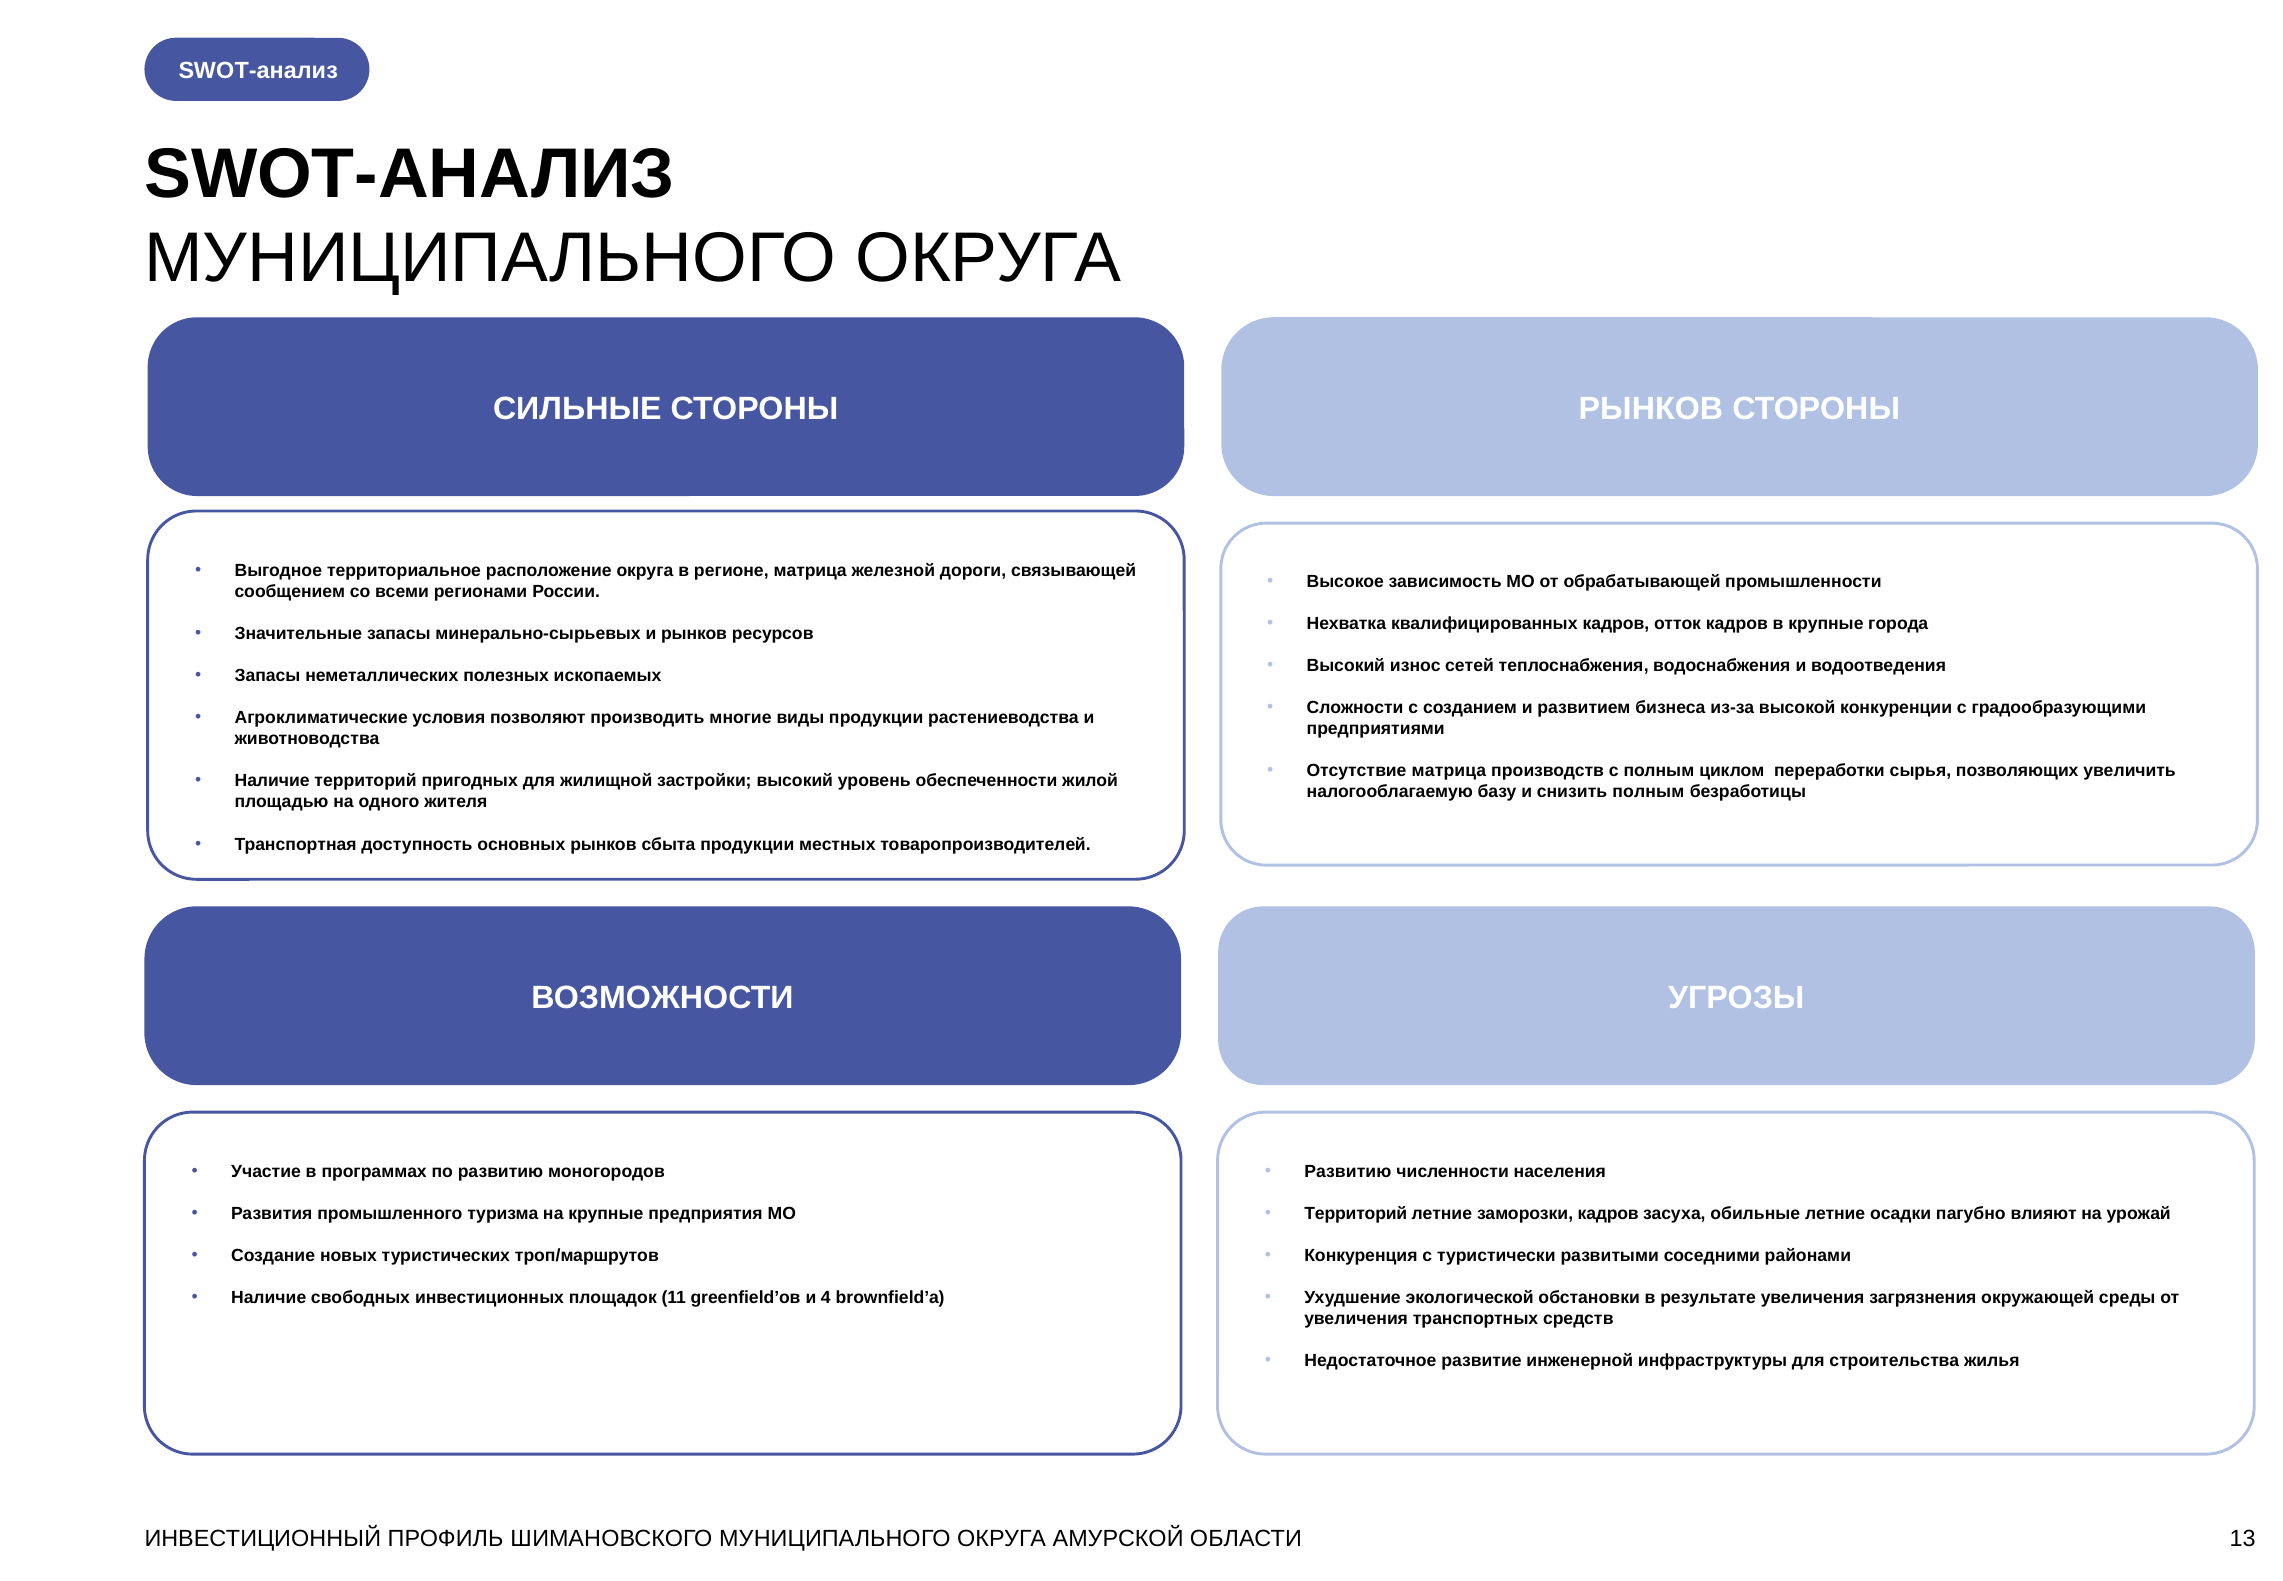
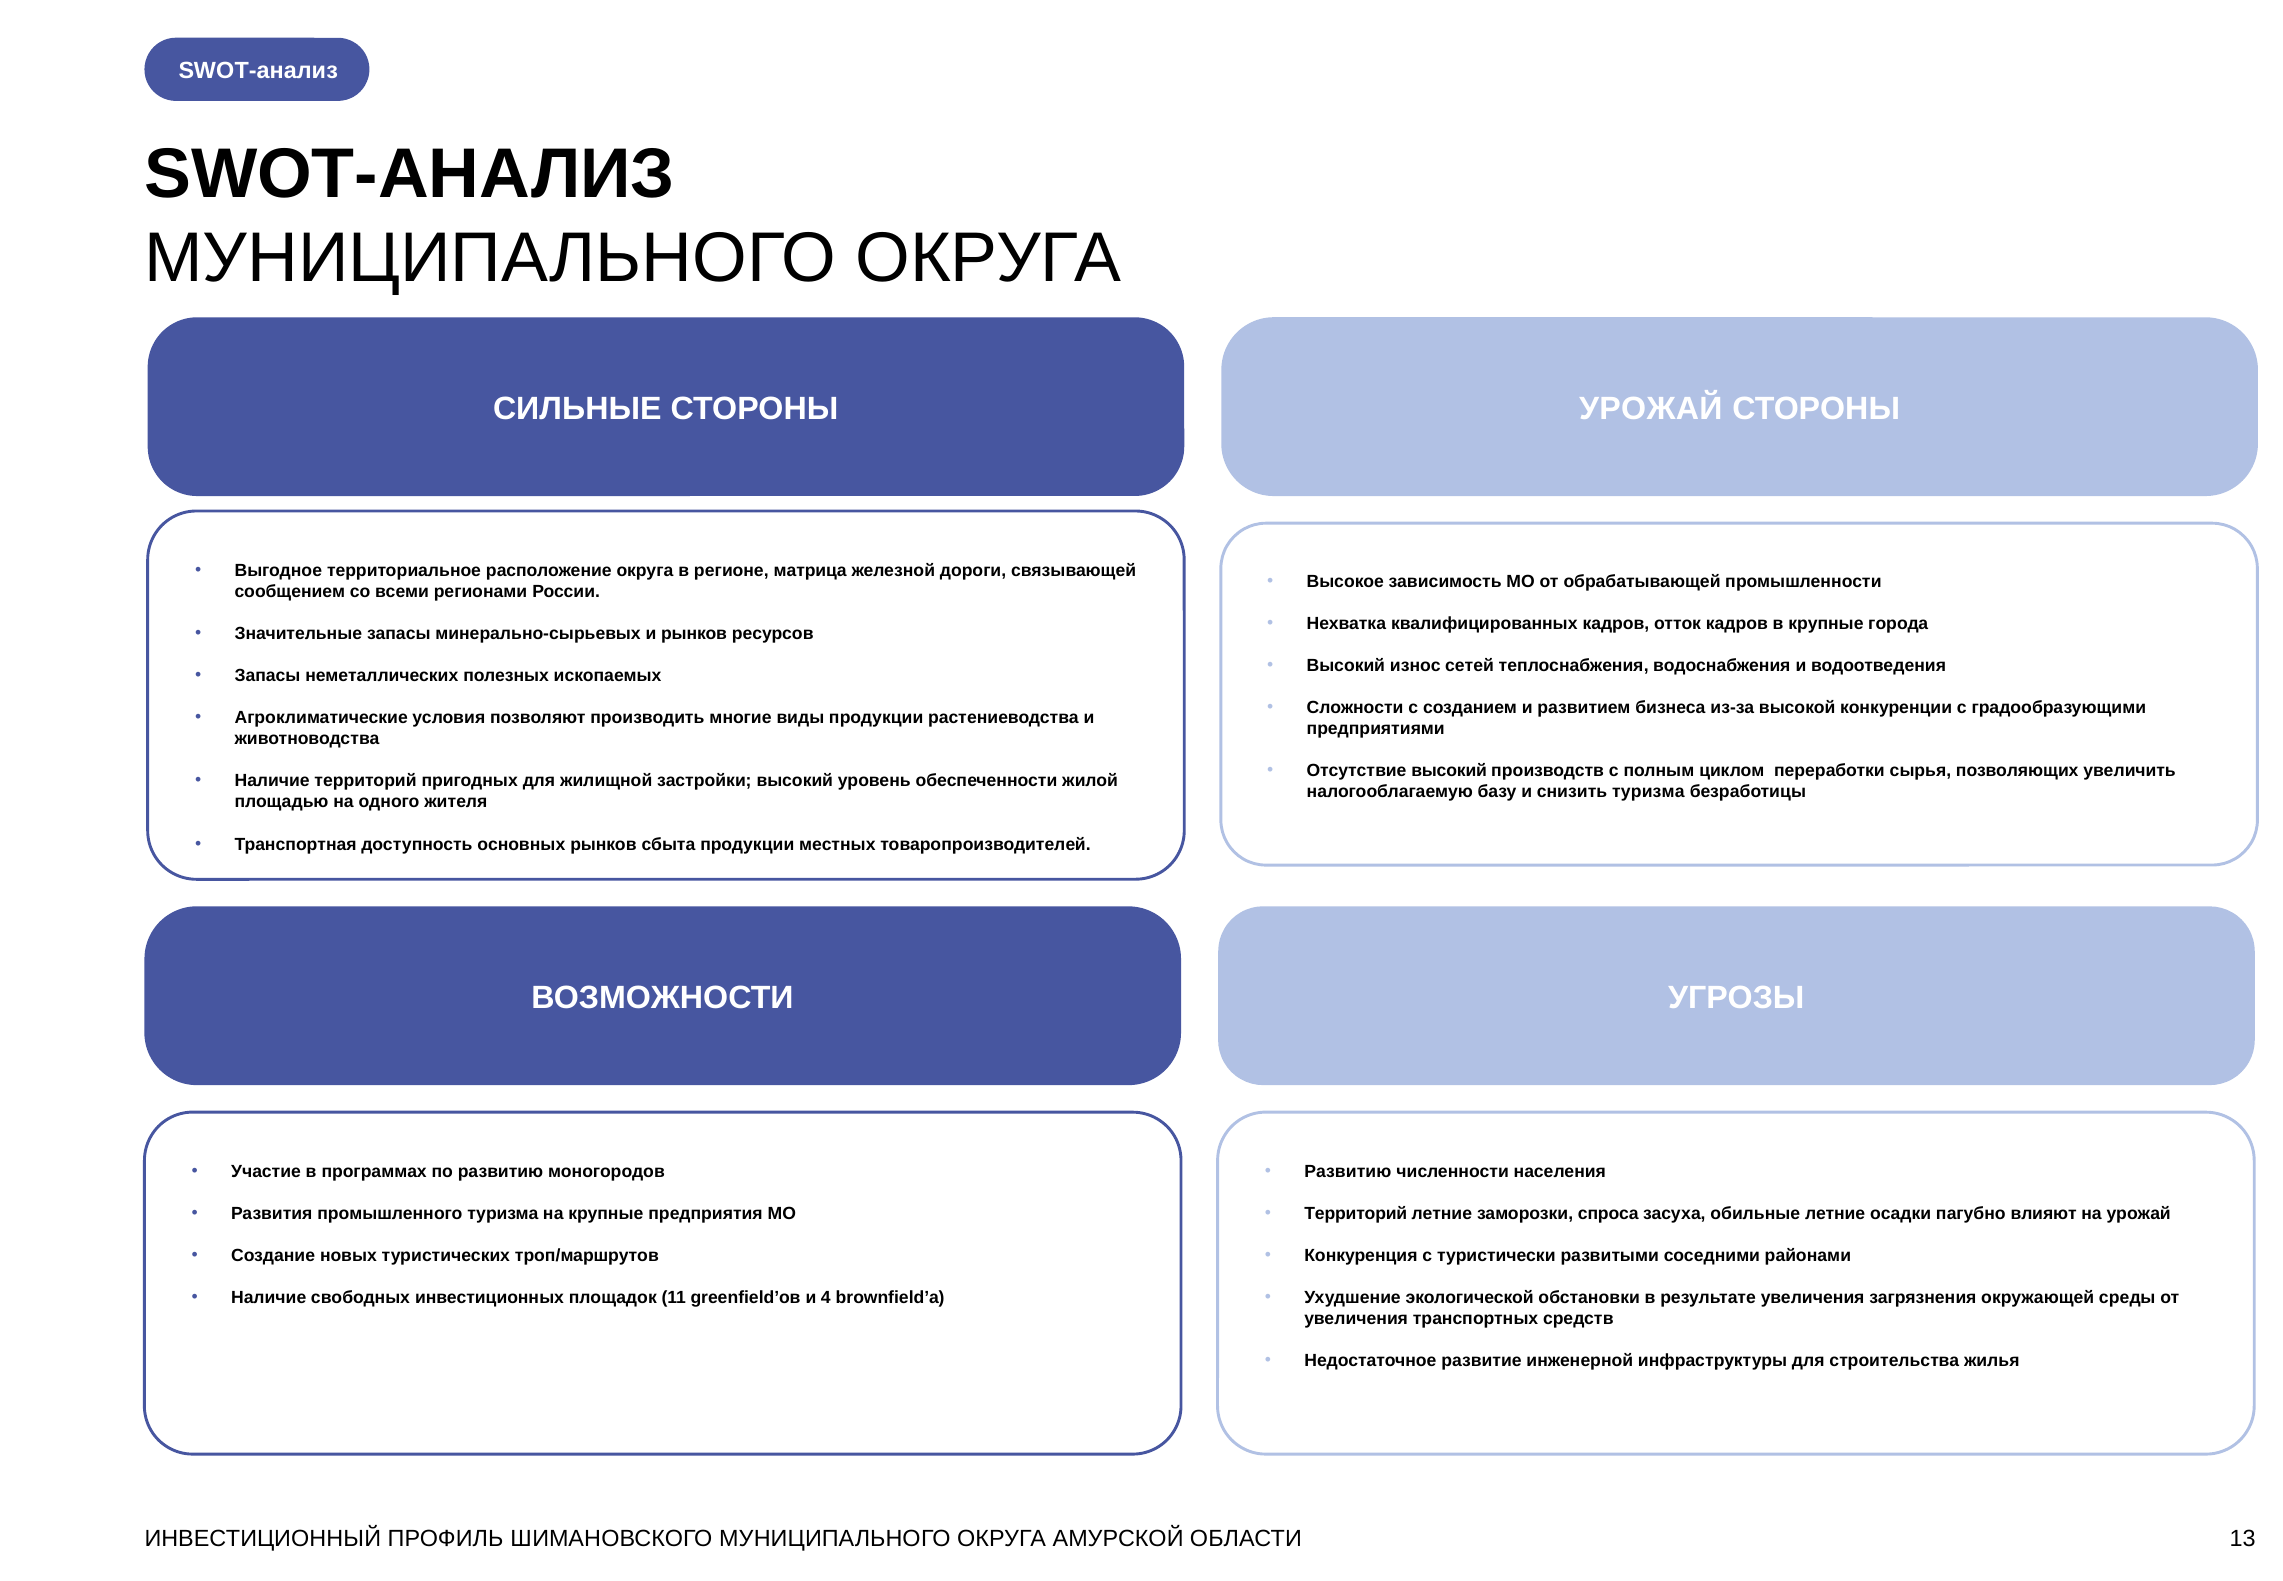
РЫНКОВ at (1651, 409): РЫНКОВ -> УРОЖАЙ
Отсутствие матрица: матрица -> высокий
снизить полным: полным -> туризма
заморозки кадров: кадров -> спроса
